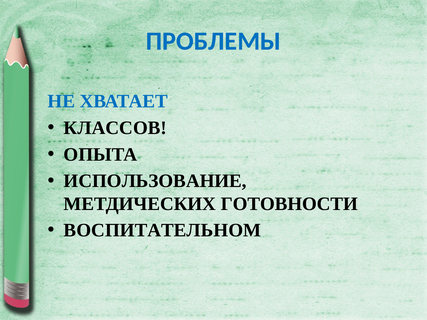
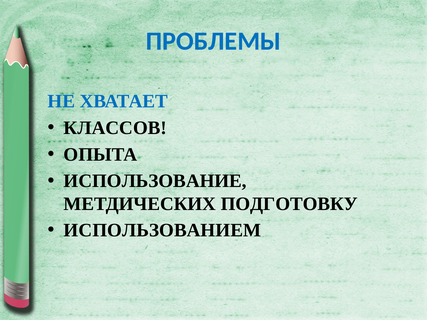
ГОТОВНОСТИ: ГОТОВНОСТИ -> ПОДГОТОВКУ
ВОСПИТАТЕЛЬНОМ: ВОСПИТАТЕЛЬНОМ -> ИСПОЛЬЗОВАНИЕМ
